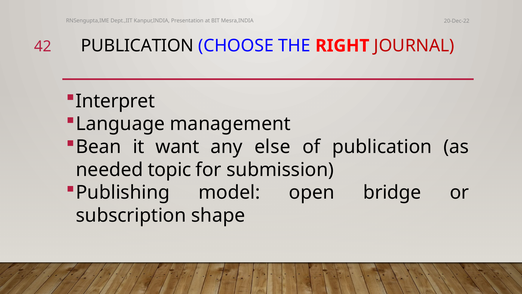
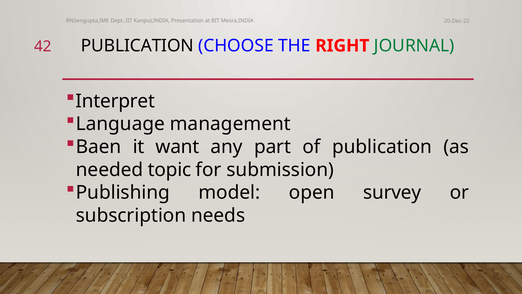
JOURNAL colour: red -> green
Bean: Bean -> Baen
else: else -> part
bridge: bridge -> survey
shape: shape -> needs
